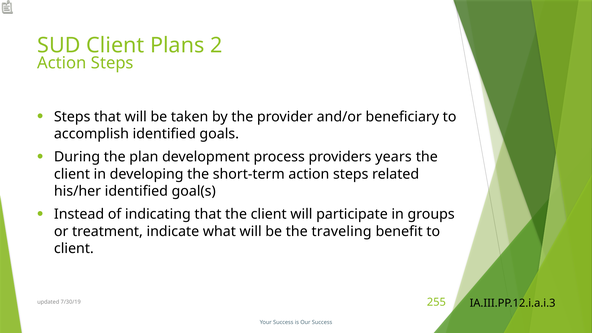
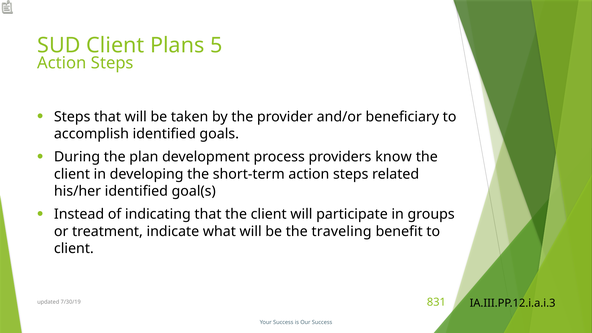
2: 2 -> 5
years: years -> know
255: 255 -> 831
